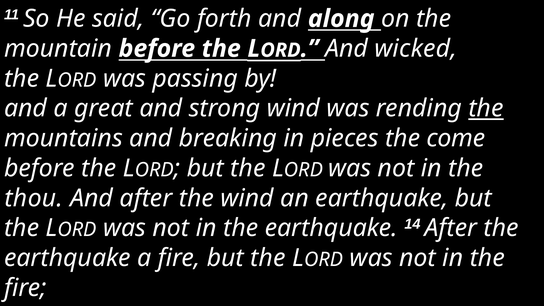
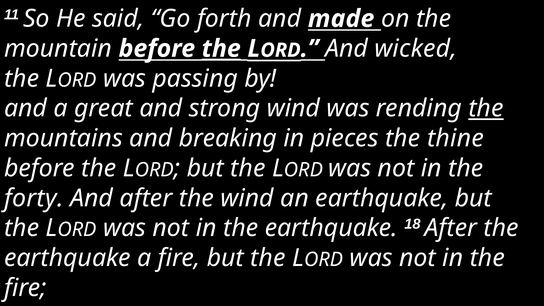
along: along -> made
the at (221, 49) underline: none -> present
come: come -> thine
thou: thou -> forty
14: 14 -> 18
